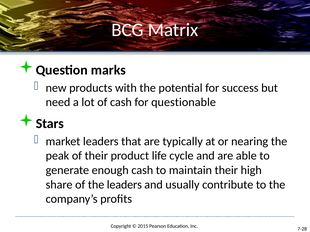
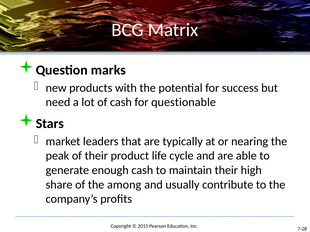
the leaders: leaders -> among
